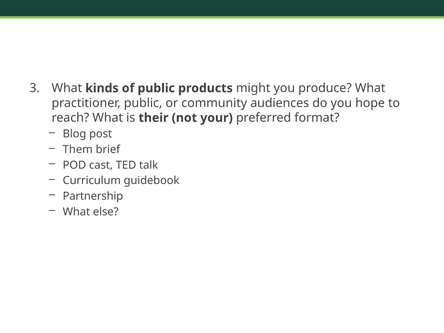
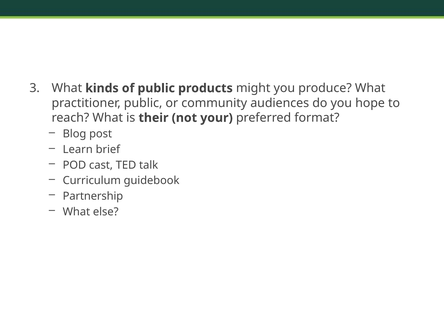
Them: Them -> Learn
